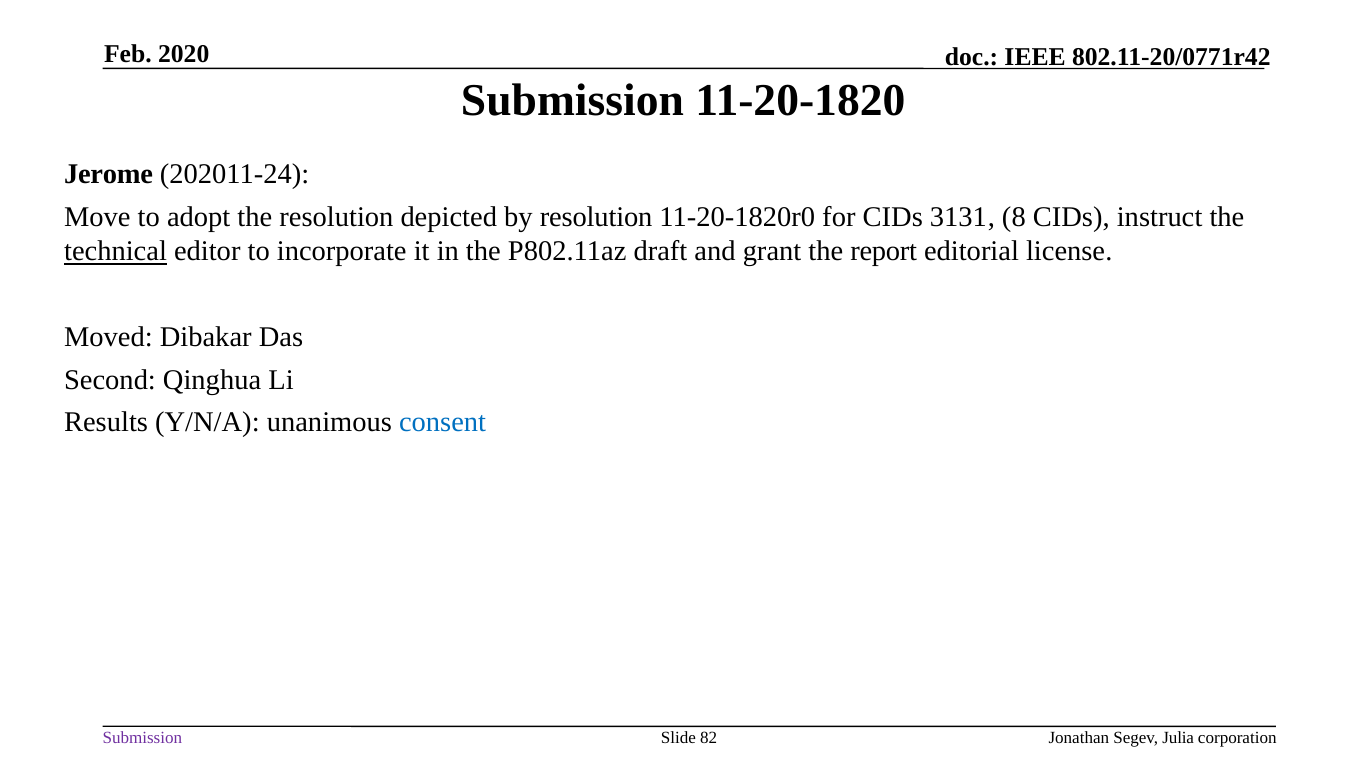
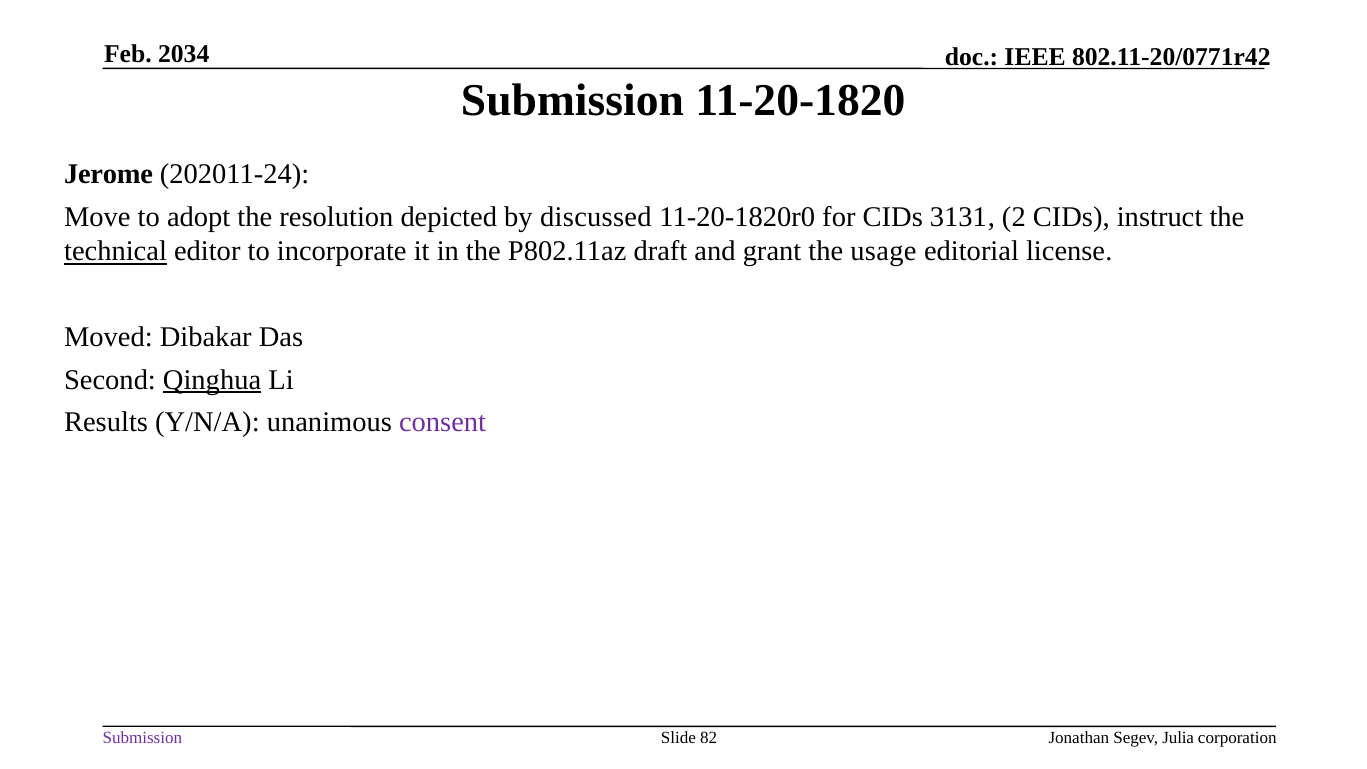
2020: 2020 -> 2034
by resolution: resolution -> discussed
8: 8 -> 2
report: report -> usage
Qinghua underline: none -> present
consent colour: blue -> purple
